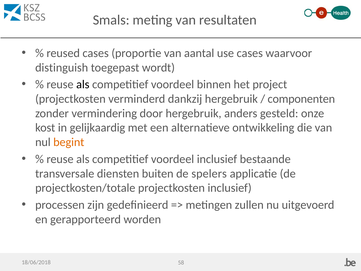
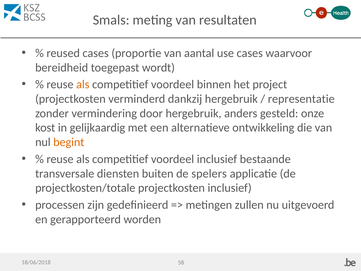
distinguish: distinguish -> bereidheid
als at (83, 84) colour: black -> orange
componenten: componenten -> representatie
